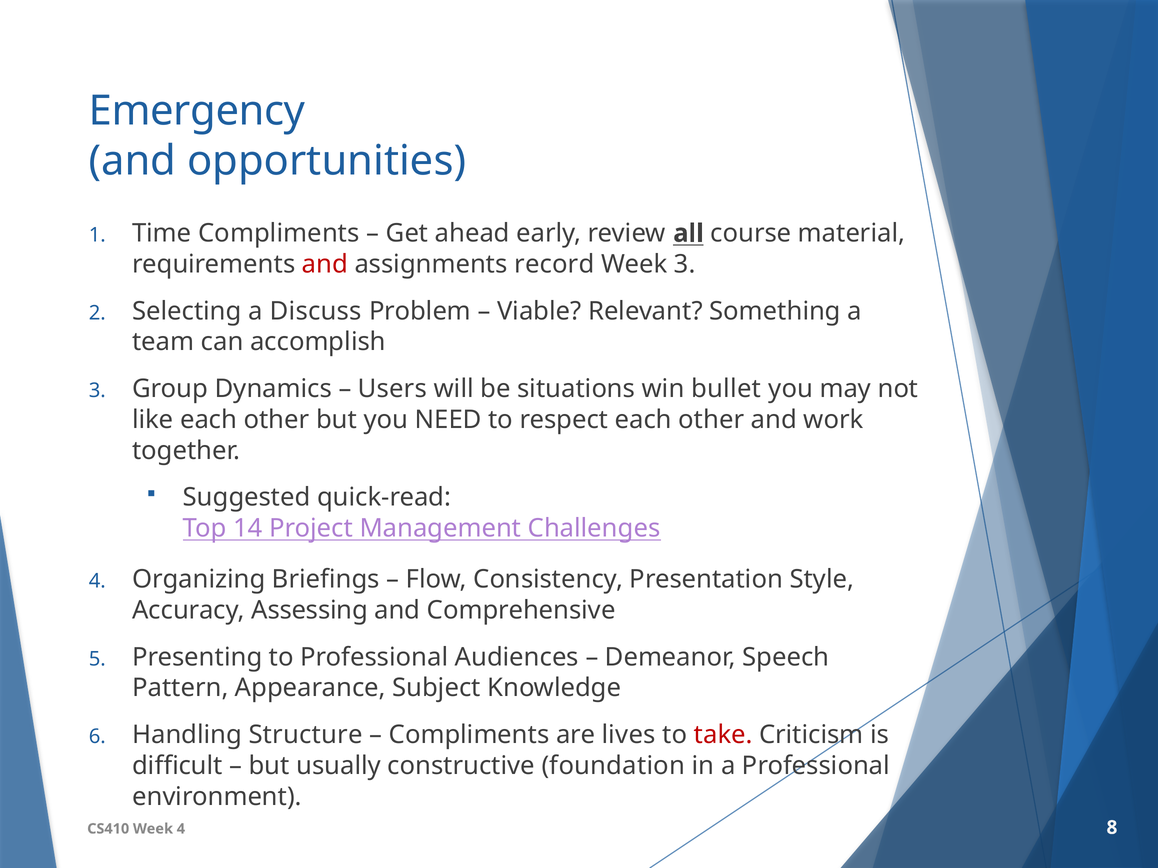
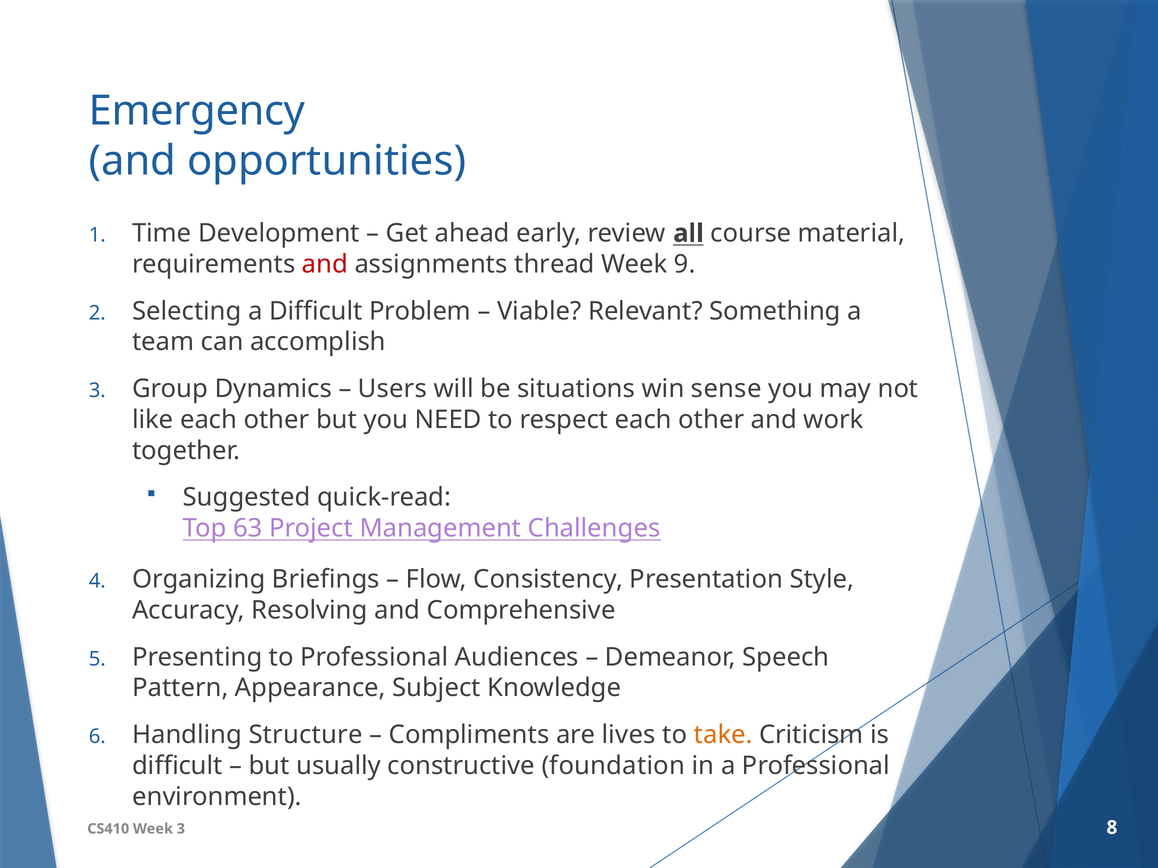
Time Compliments: Compliments -> Development
record: record -> thread
Week 3: 3 -> 9
a Discuss: Discuss -> Difficult
bullet: bullet -> sense
14: 14 -> 63
Assessing: Assessing -> Resolving
take colour: red -> orange
Week 4: 4 -> 3
